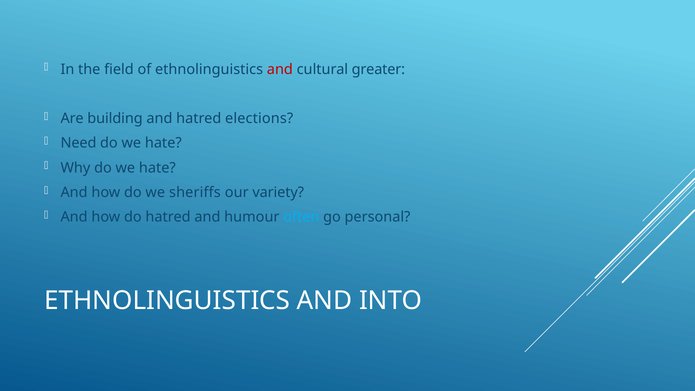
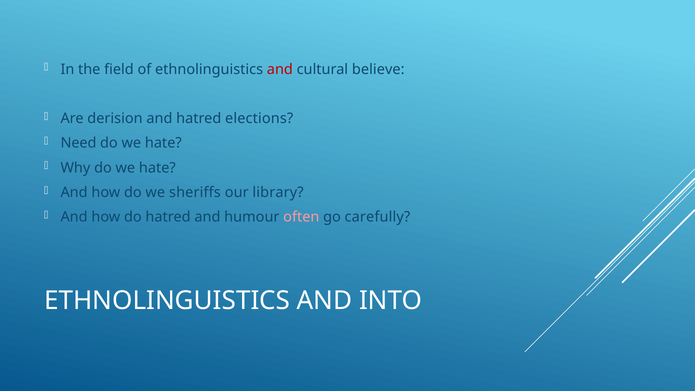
greater: greater -> believe
building: building -> derision
variety: variety -> library
often colour: light blue -> pink
personal: personal -> carefully
